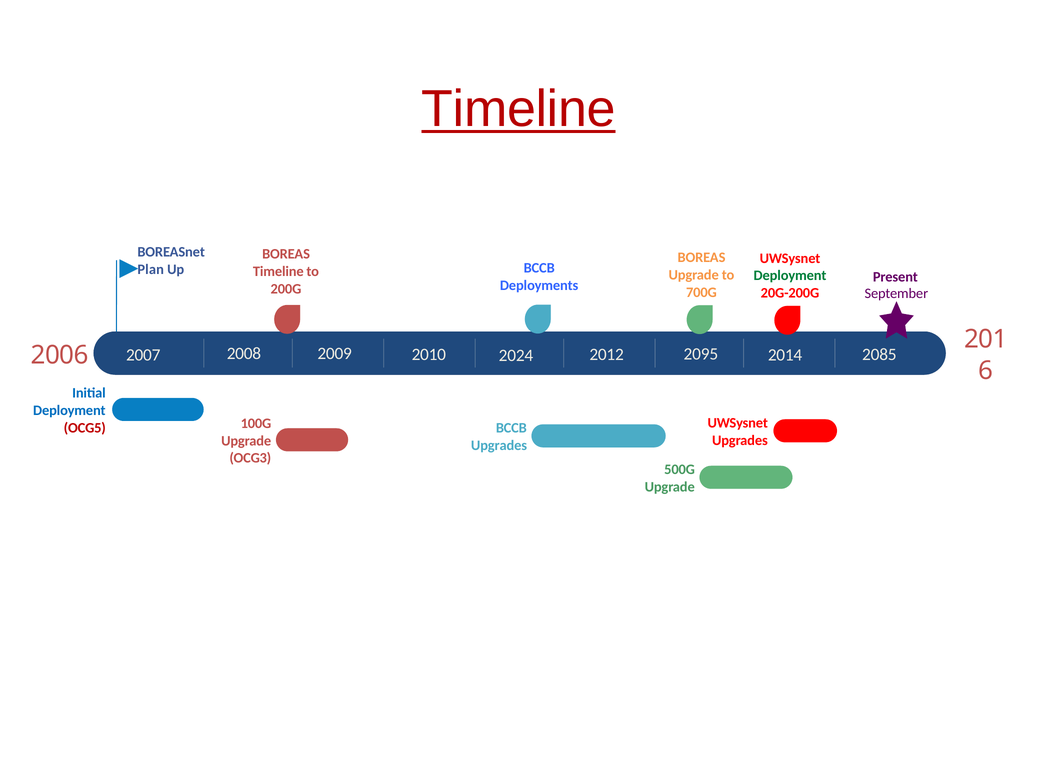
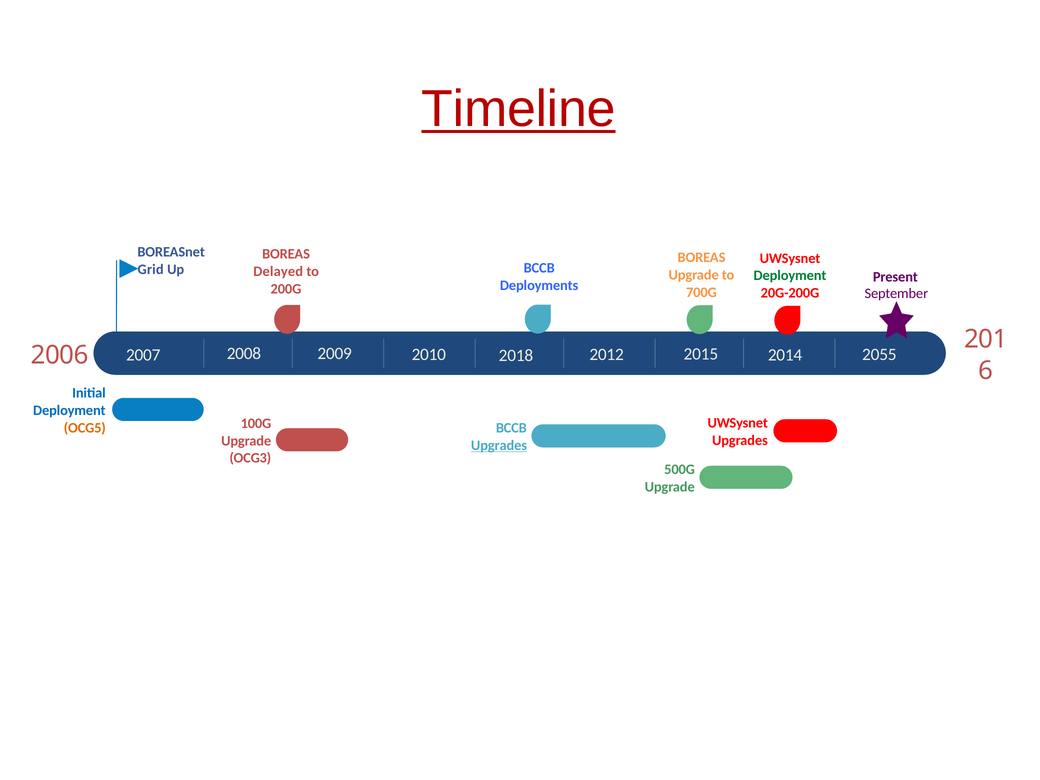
Plan: Plan -> Grid
Timeline at (278, 272): Timeline -> Delayed
2024: 2024 -> 2018
2095: 2095 -> 2015
2085: 2085 -> 2055
OCG5 colour: red -> orange
Upgrades at (499, 446) underline: none -> present
